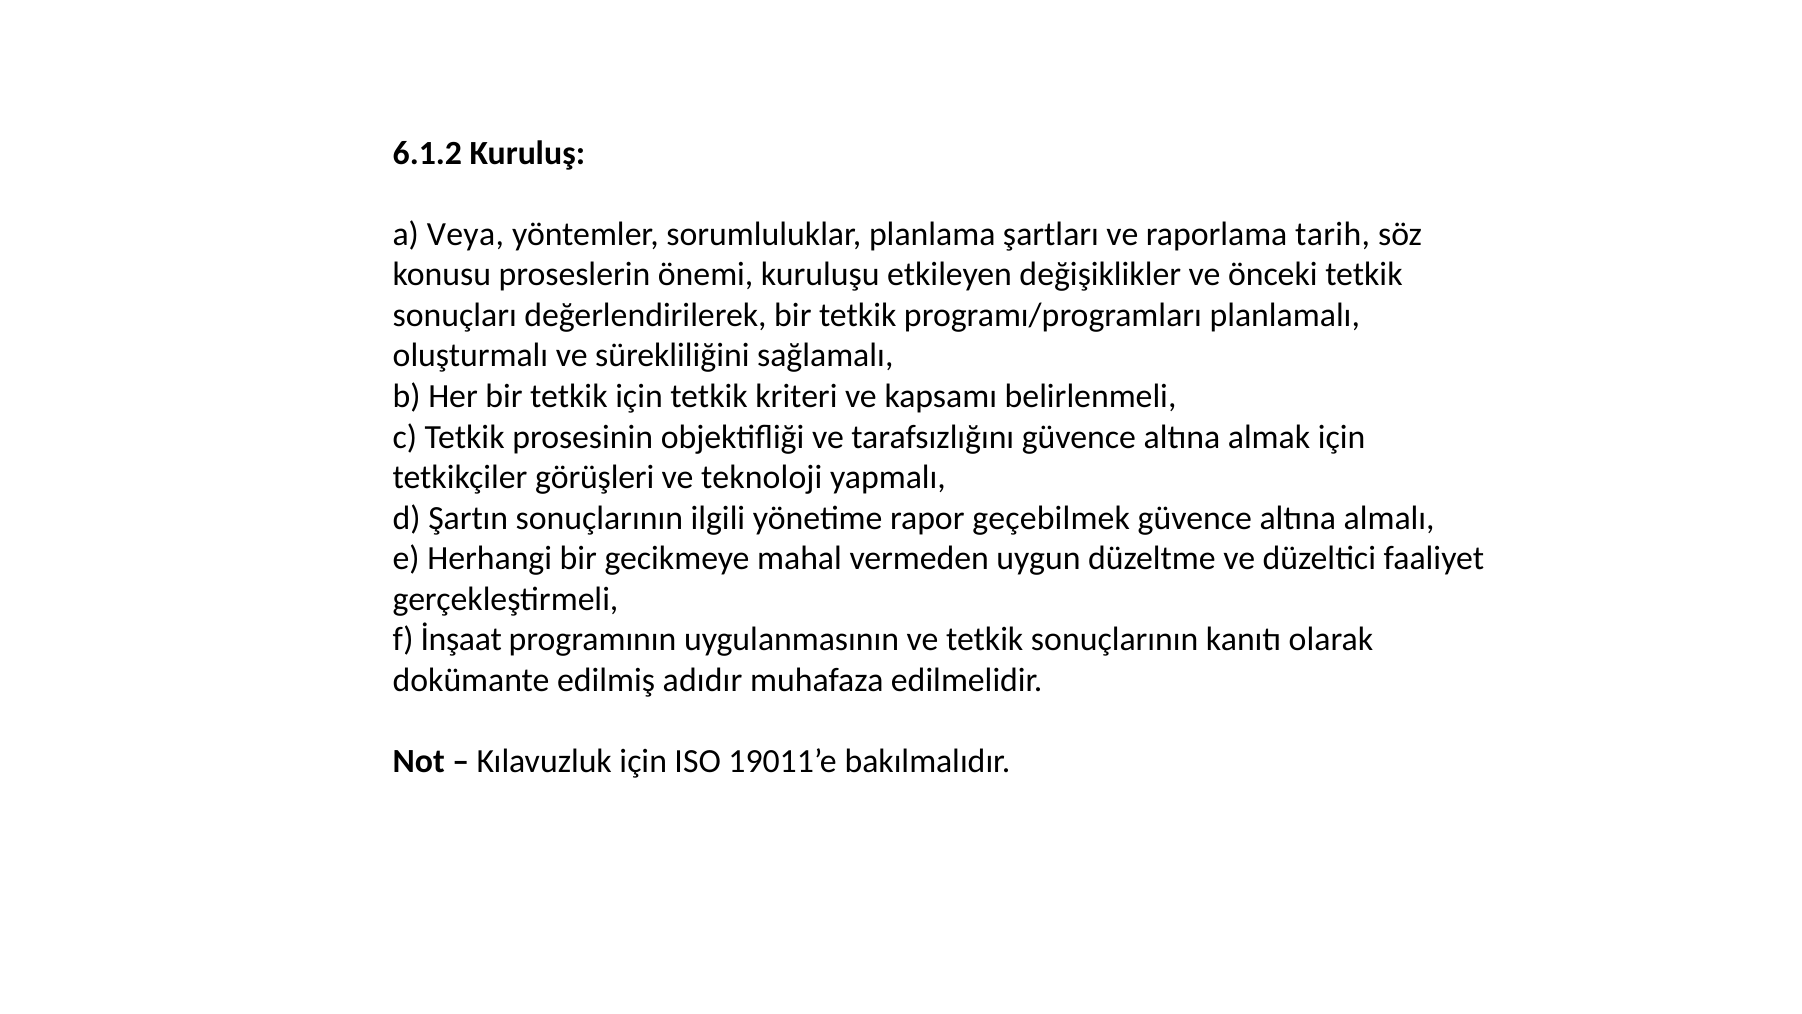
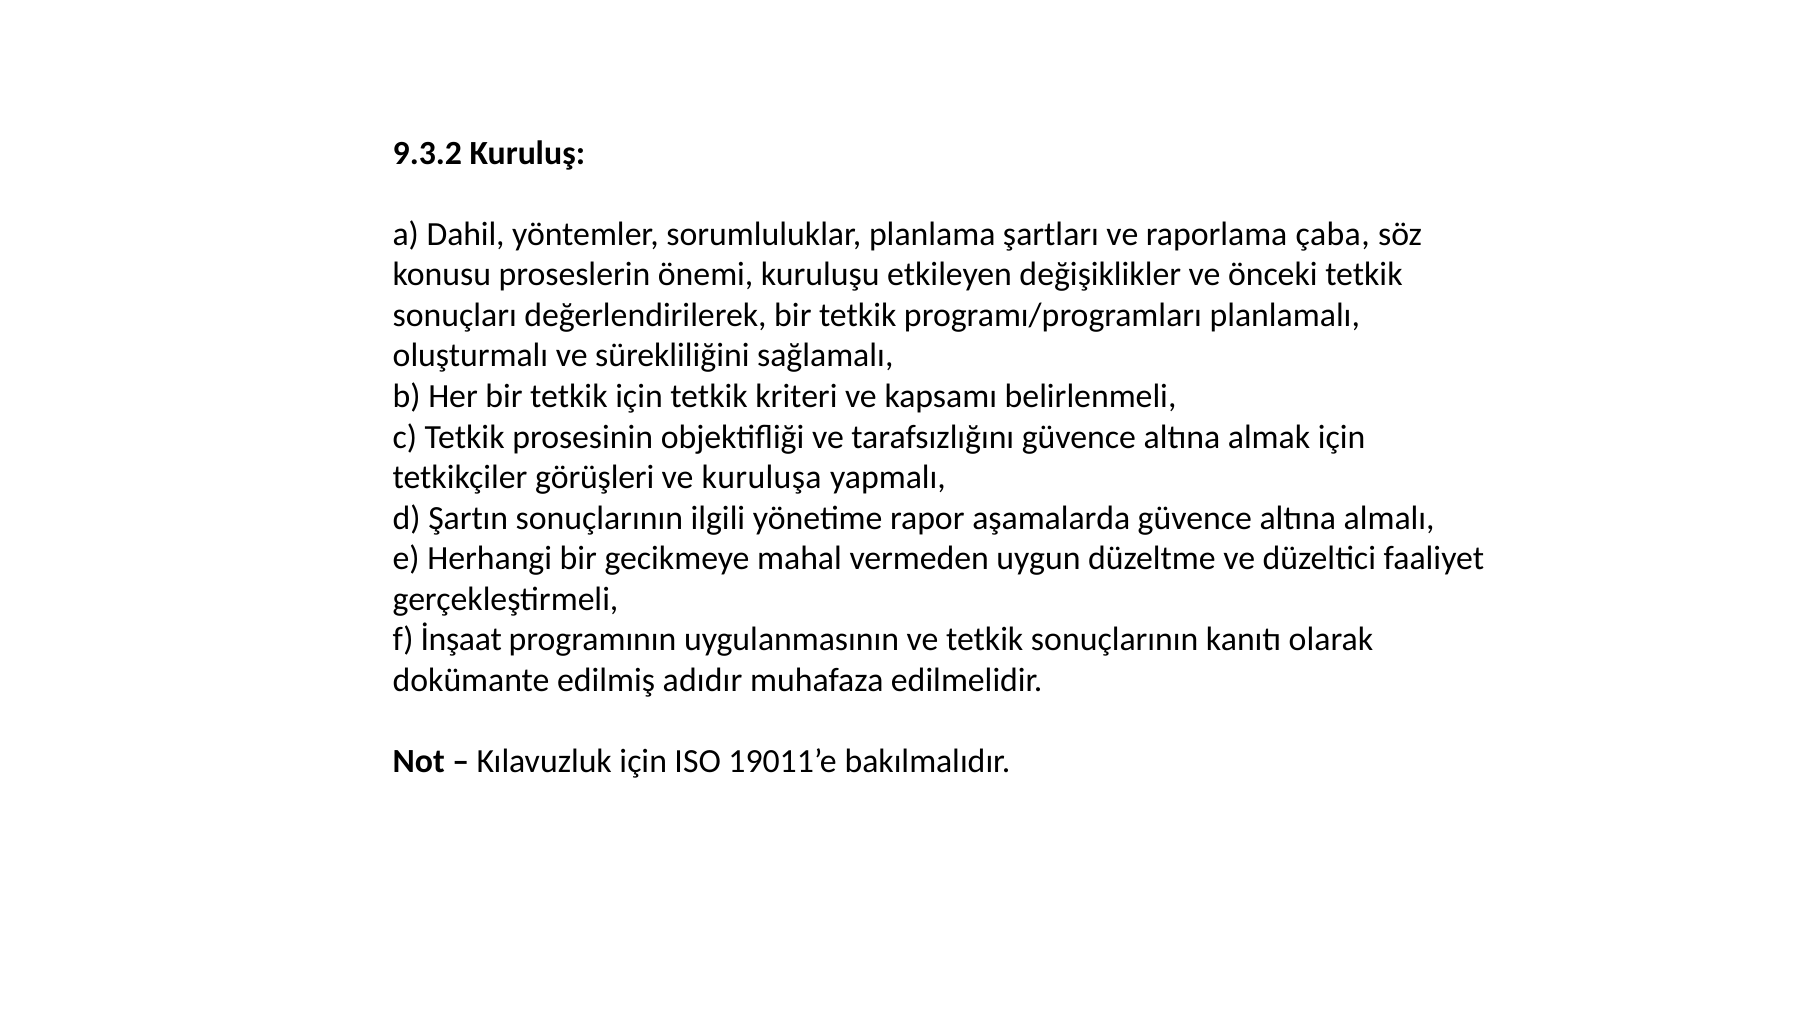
6.1.2: 6.1.2 -> 9.3.2
Veya: Veya -> Dahil
tarih: tarih -> çaba
teknoloji: teknoloji -> kuruluşa
geçebilmek: geçebilmek -> aşamalarda
